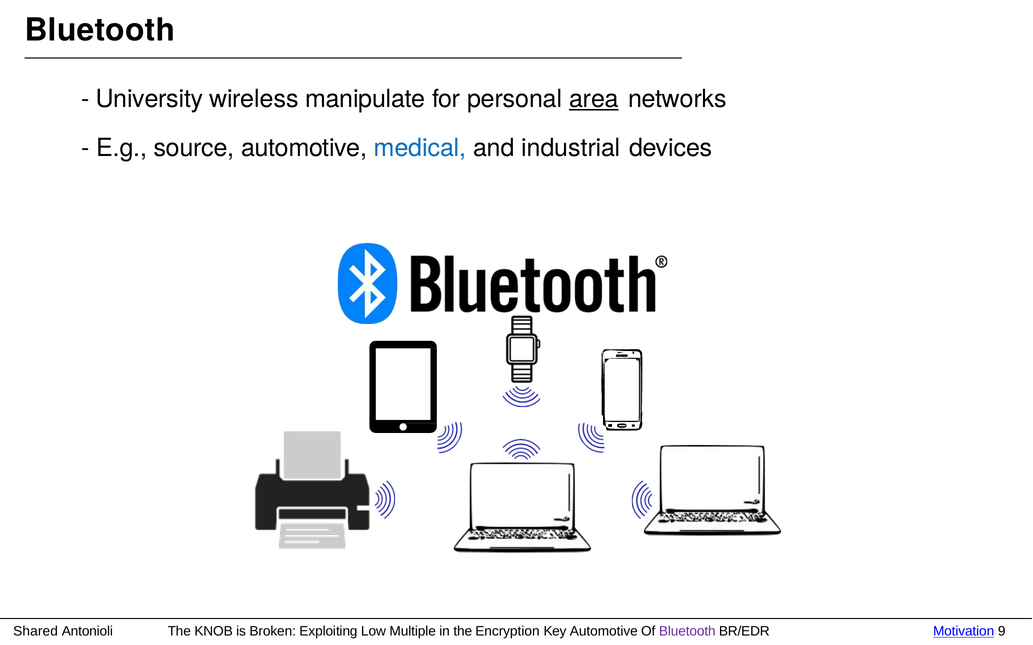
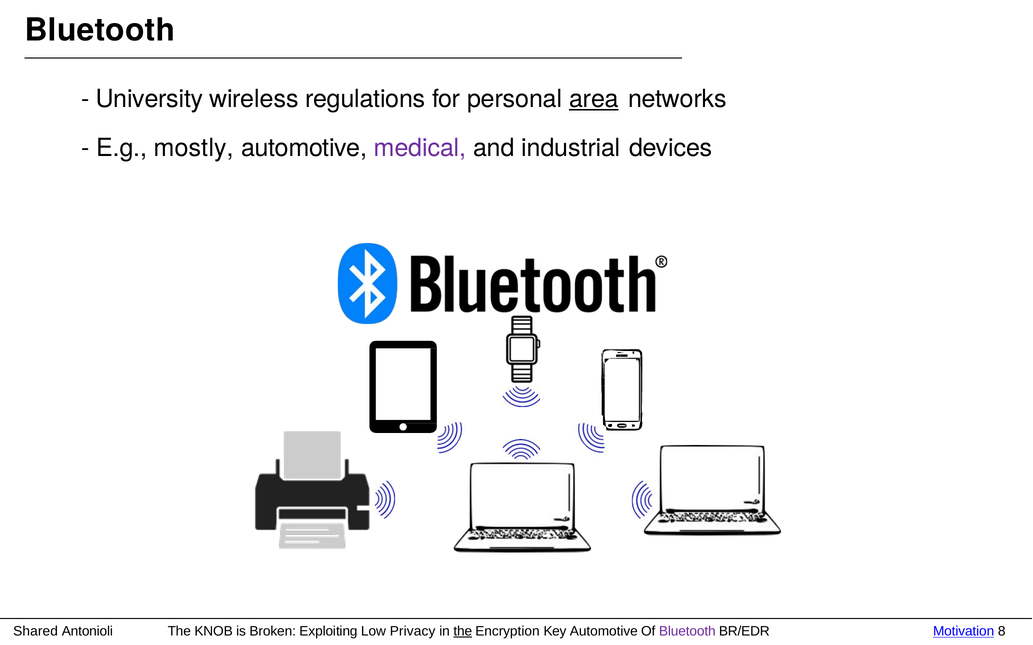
manipulate: manipulate -> regulations
source: source -> mostly
medical colour: blue -> purple
Multiple: Multiple -> Privacy
the at (463, 631) underline: none -> present
9: 9 -> 8
